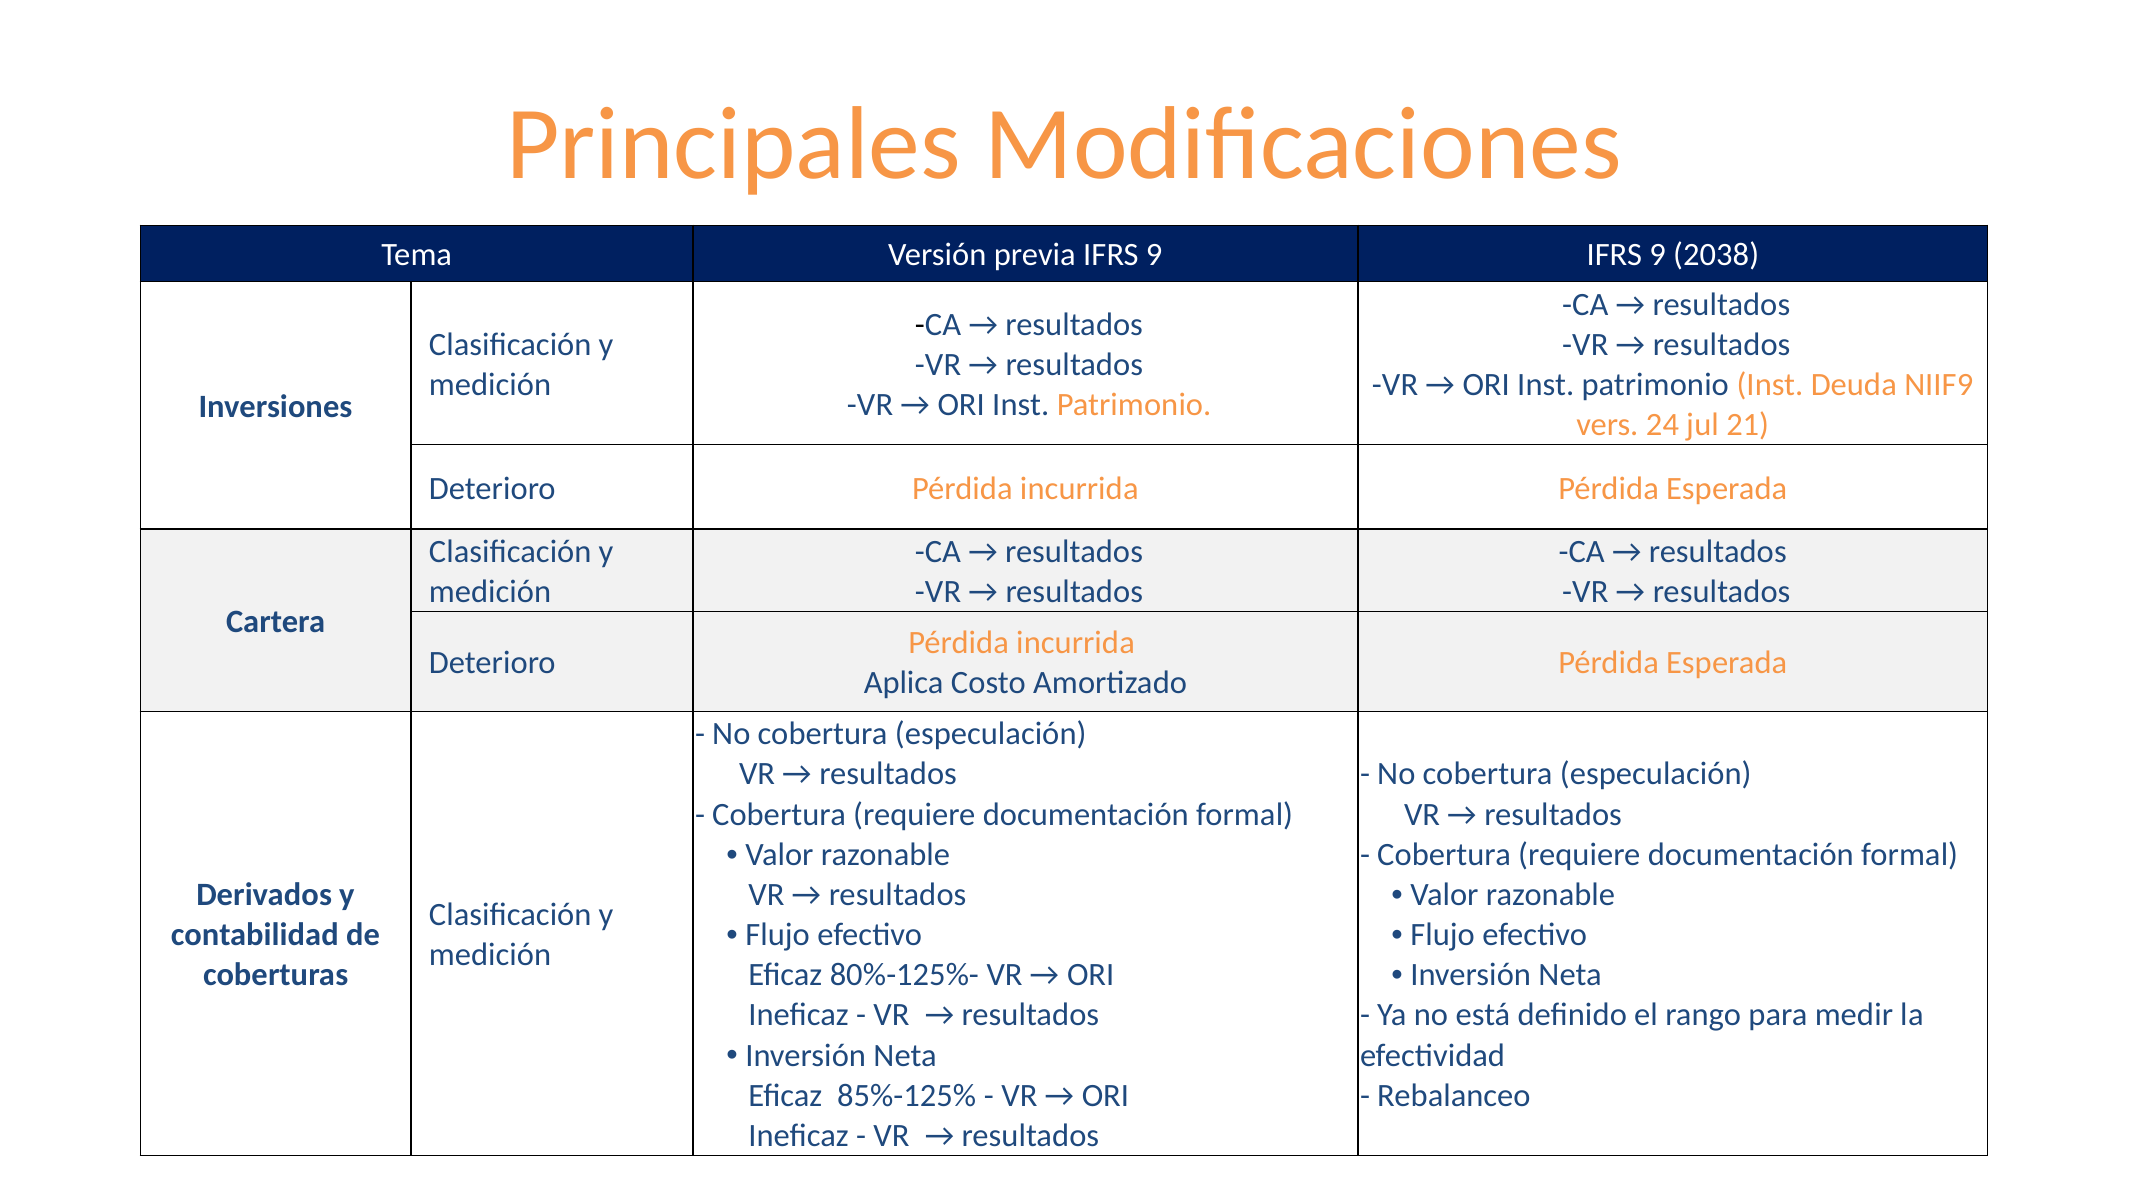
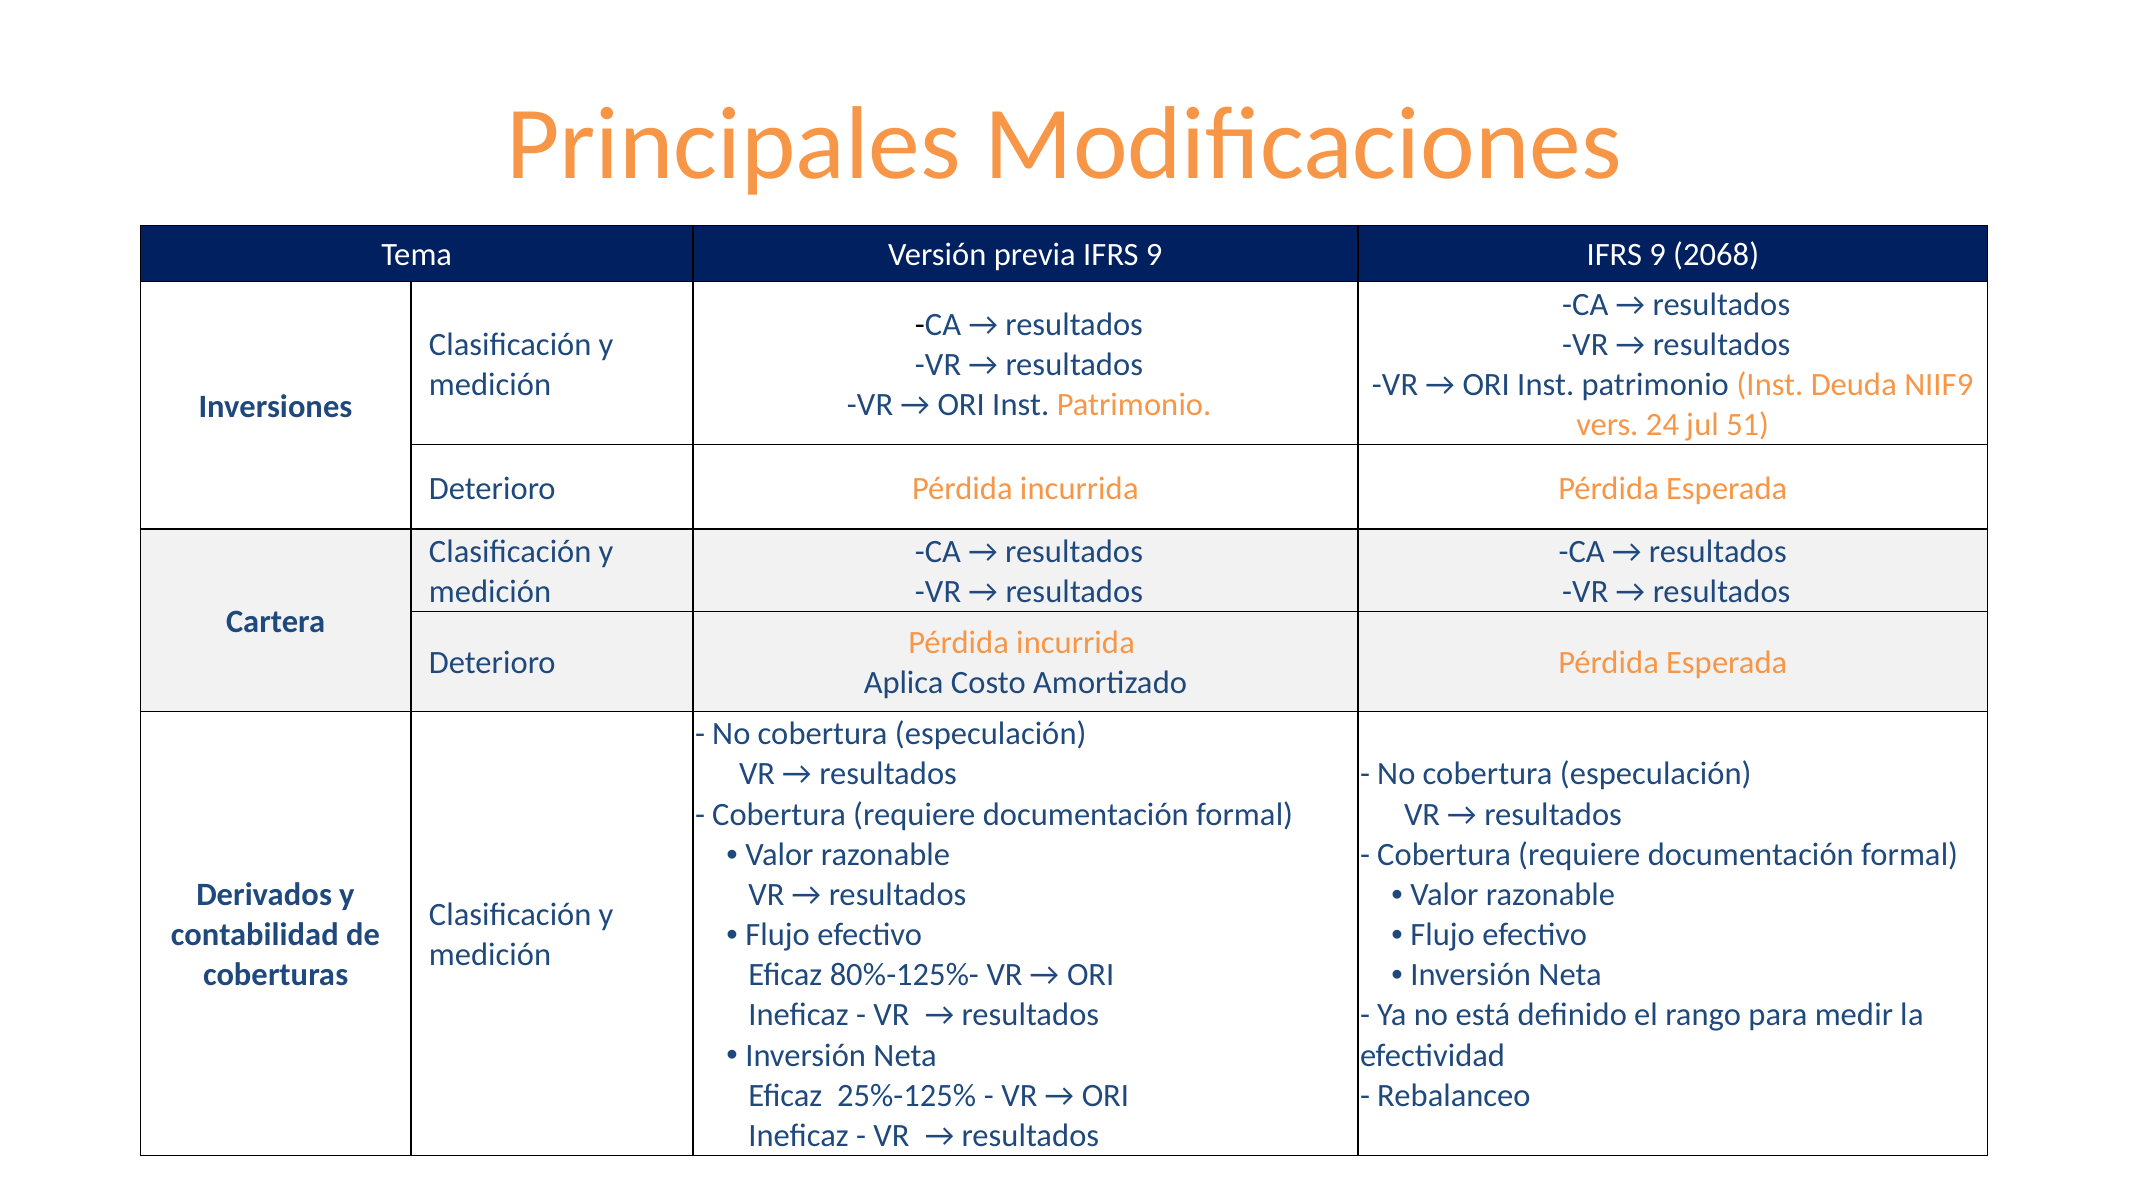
2038: 2038 -> 2068
21: 21 -> 51
85%-125%: 85%-125% -> 25%-125%
